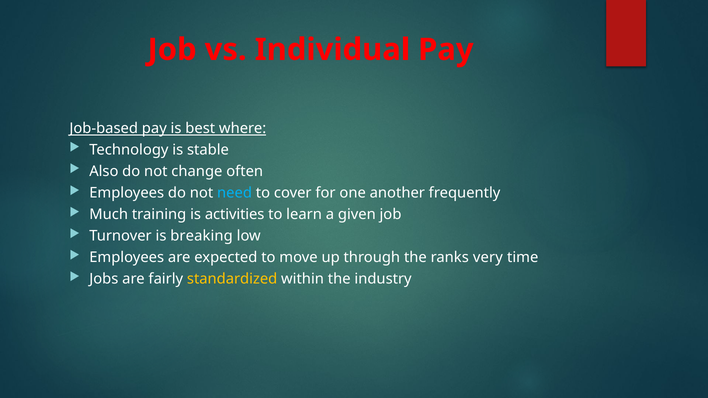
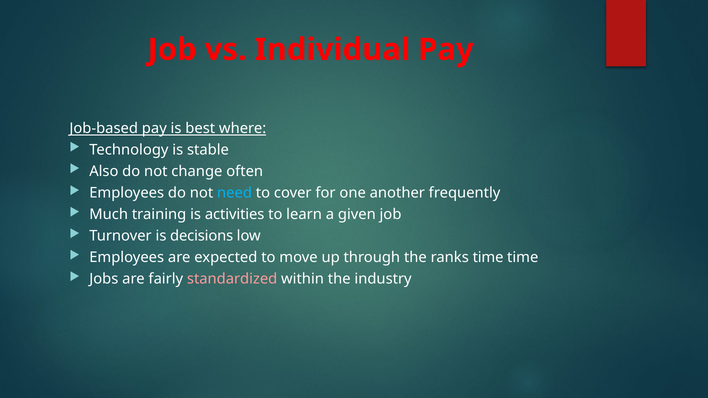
breaking: breaking -> decisions
ranks very: very -> time
standardized colour: yellow -> pink
